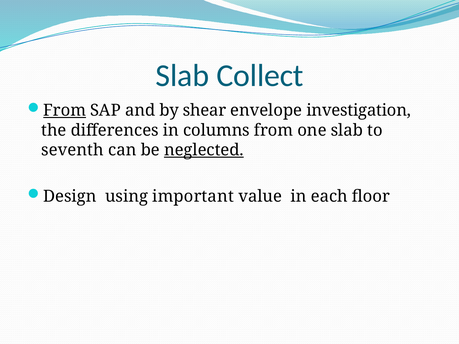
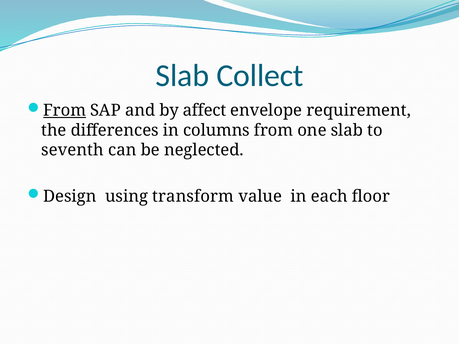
shear: shear -> affect
investigation: investigation -> requirement
neglected underline: present -> none
important: important -> transform
